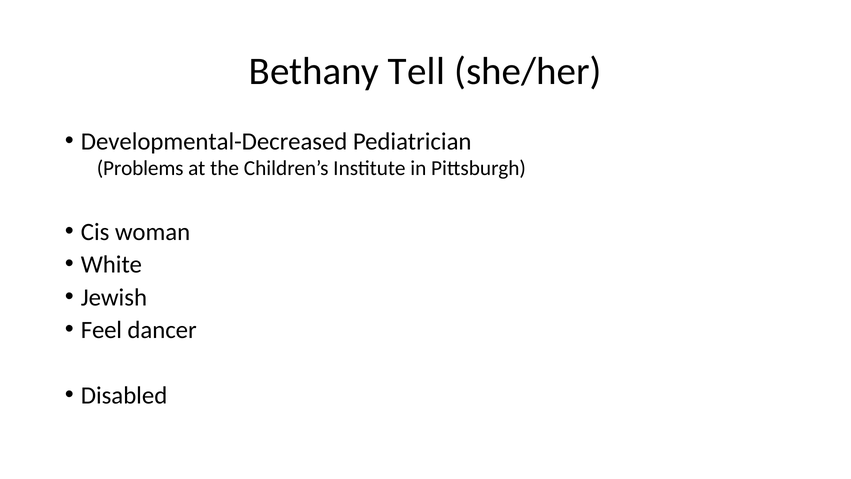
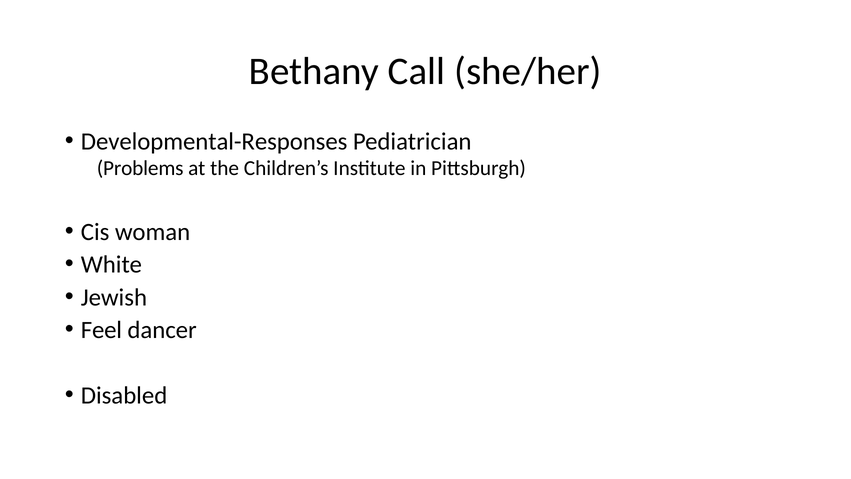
Tell: Tell -> Call
Developmental-Decreased: Developmental-Decreased -> Developmental-Responses
